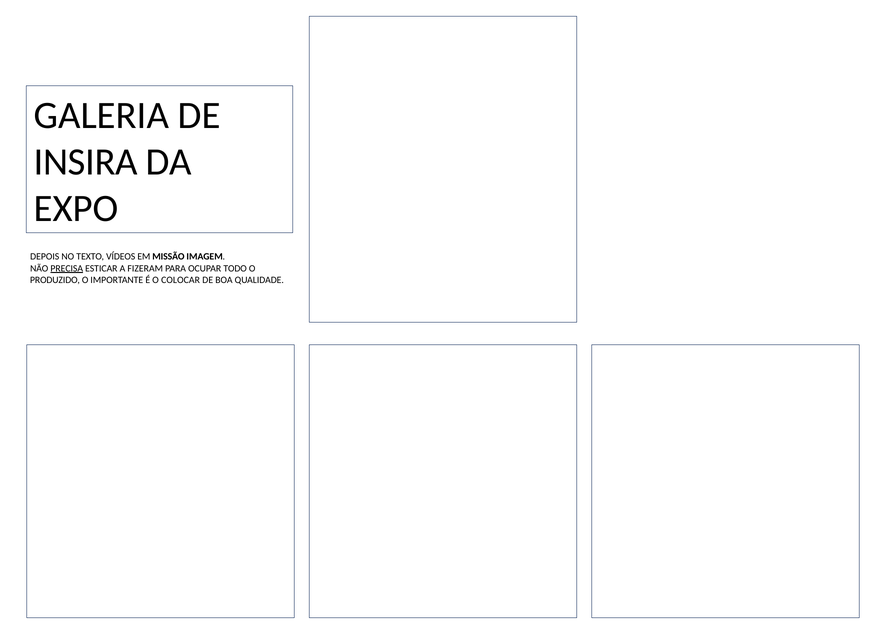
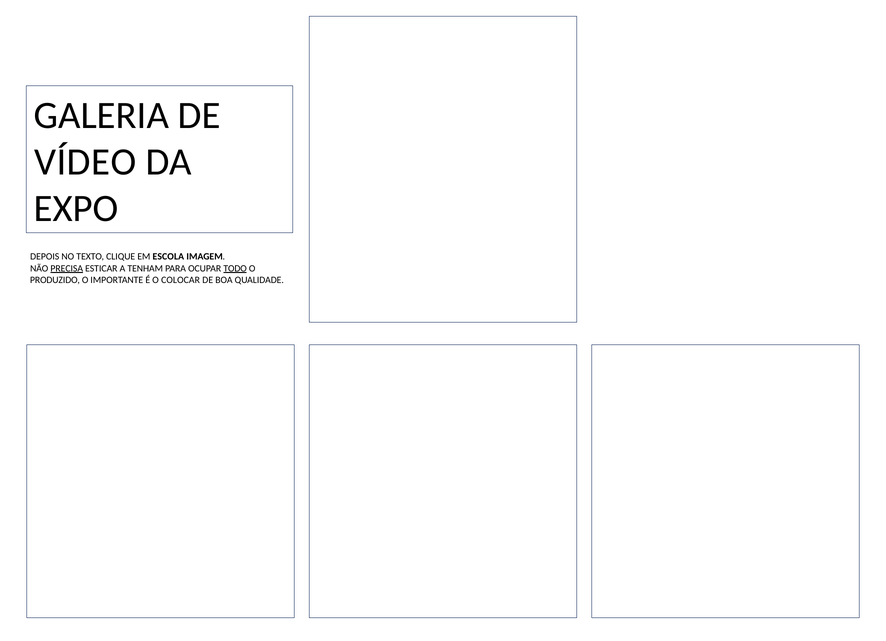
INSIRA: INSIRA -> VÍDEO
VÍDEOS: VÍDEOS -> CLIQUE
MISSÃO: MISSÃO -> ESCOLA
FIZERAM: FIZERAM -> TENHAM
TODO underline: none -> present
